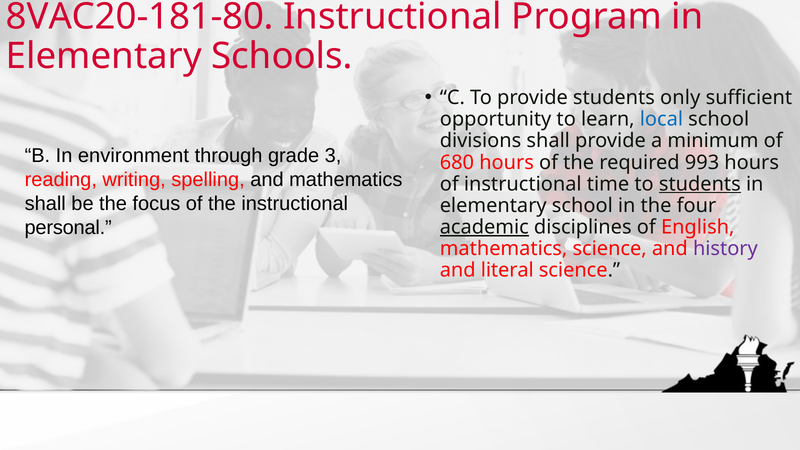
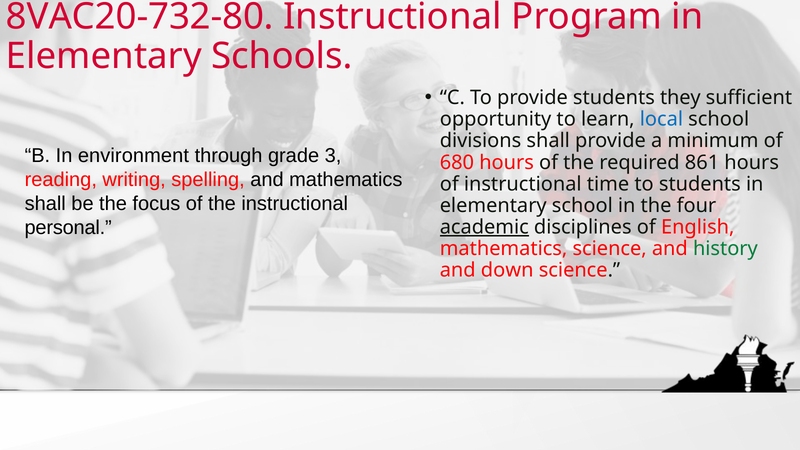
8VAC20-181-80: 8VAC20-181-80 -> 8VAC20-732-80
only: only -> they
993: 993 -> 861
students at (700, 184) underline: present -> none
history colour: purple -> green
literal: literal -> down
